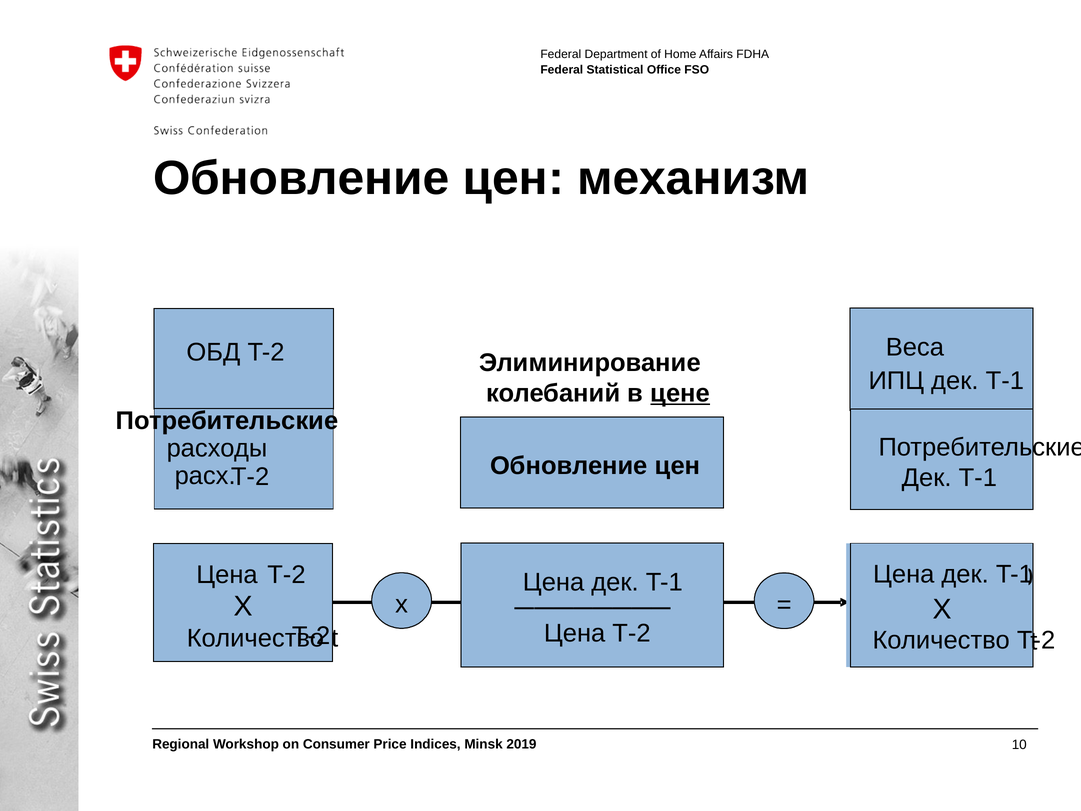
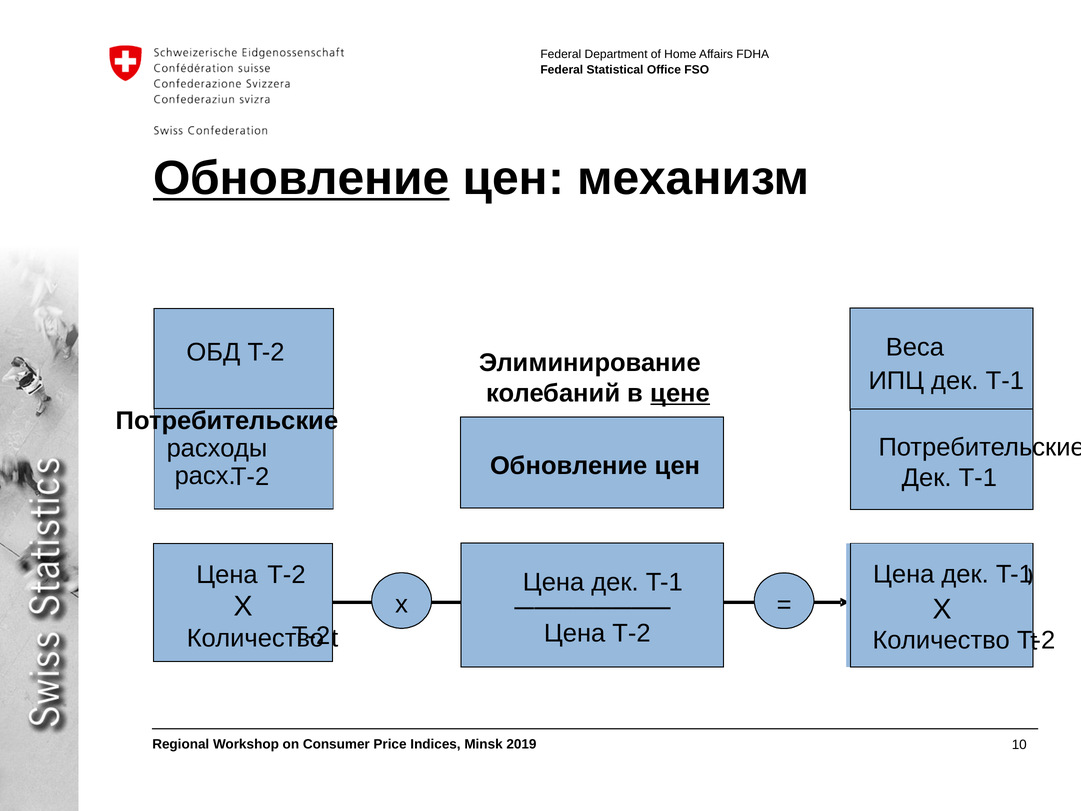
Обновление at (301, 179) underline: none -> present
